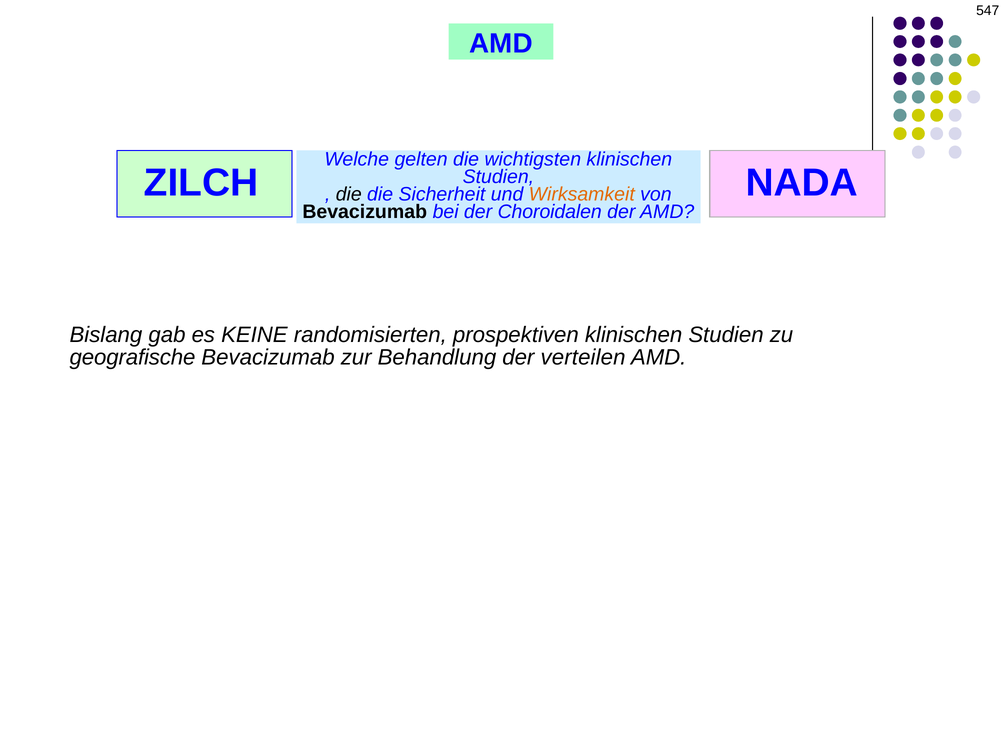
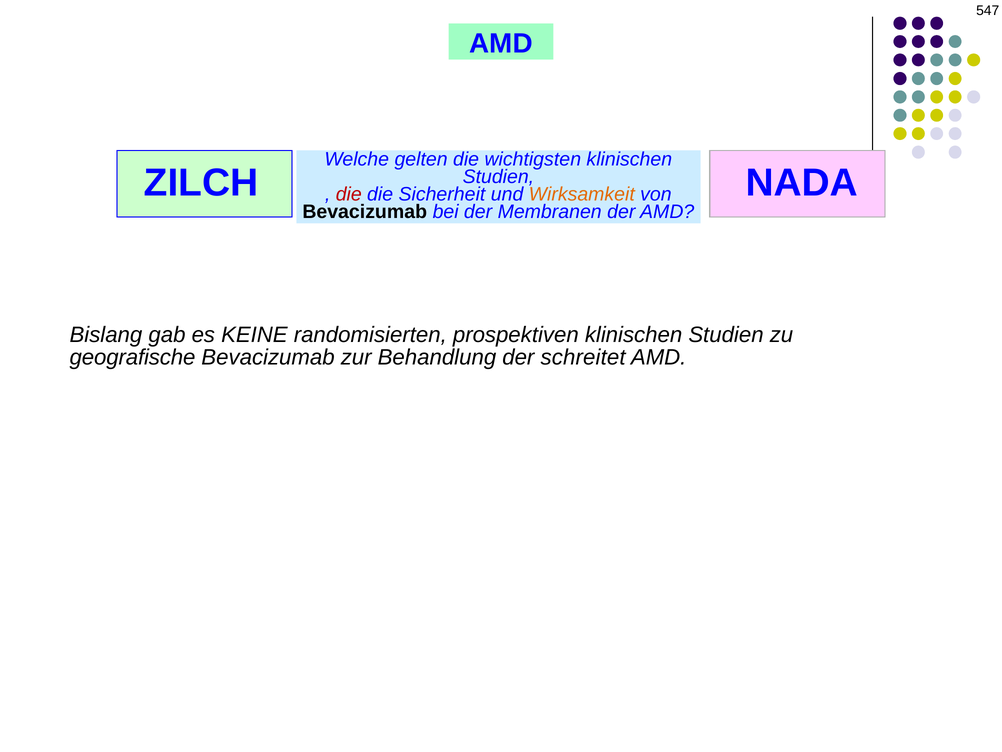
die at (349, 194) colour: black -> red
Choroidalen: Choroidalen -> Membranen
verteilen: verteilen -> schreitet
